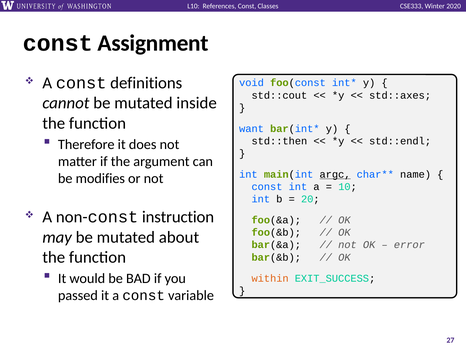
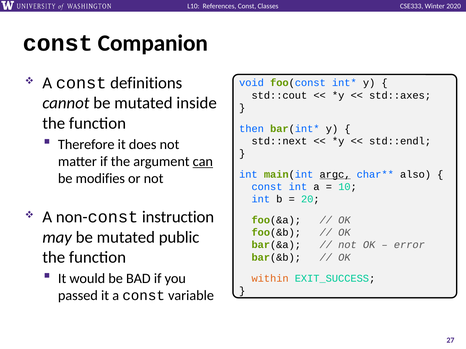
Assignment: Assignment -> Companion
want: want -> then
std::then: std::then -> std::next
can underline: none -> present
name: name -> also
about: about -> public
